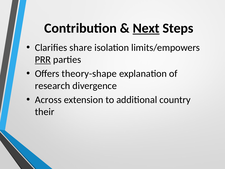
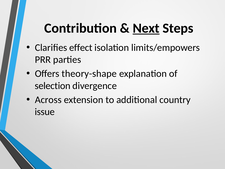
share: share -> effect
PRR underline: present -> none
research: research -> selection
their: their -> issue
